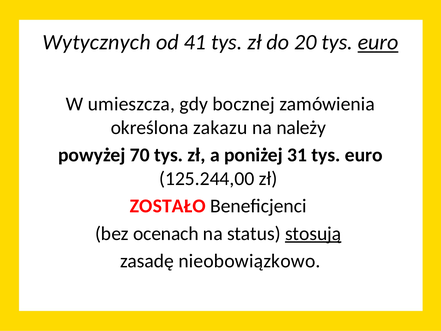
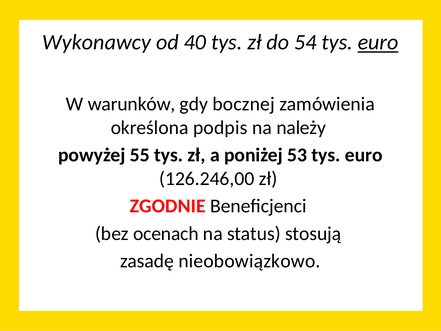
Wytycznych: Wytycznych -> Wykonawcy
41: 41 -> 40
20: 20 -> 54
umieszcza: umieszcza -> warunków
zakazu: zakazu -> podpis
70: 70 -> 55
31: 31 -> 53
125.244,00: 125.244,00 -> 126.246,00
ZOSTAŁO: ZOSTAŁO -> ZGODNIE
stosują underline: present -> none
